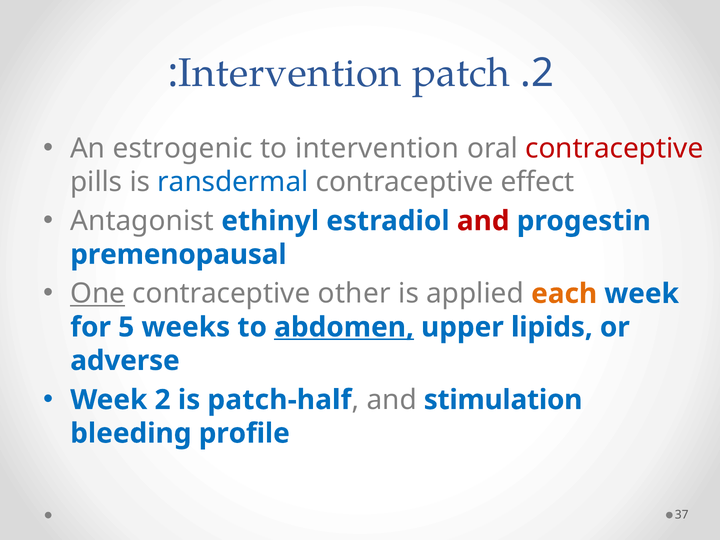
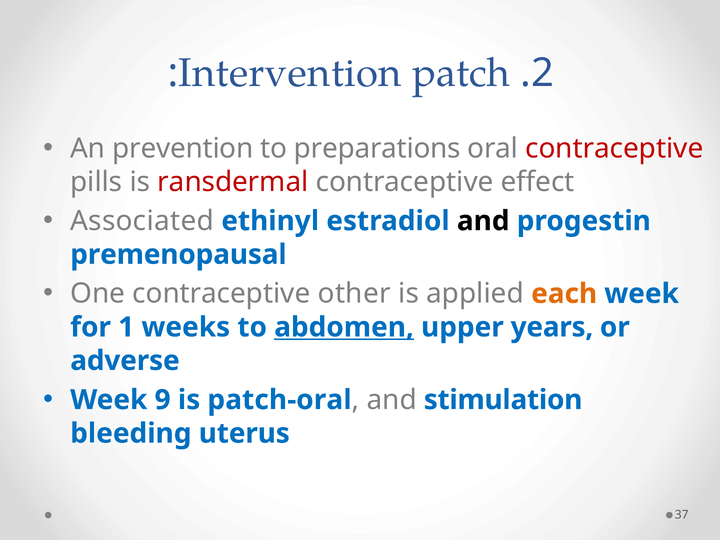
estrogenic: estrogenic -> prevention
to intervention: intervention -> preparations
ransdermal colour: blue -> red
Antagonist: Antagonist -> Associated
and at (483, 221) colour: red -> black
One underline: present -> none
5: 5 -> 1
lipids: lipids -> years
Week 2: 2 -> 9
patch-half: patch-half -> patch-oral
profile: profile -> uterus
